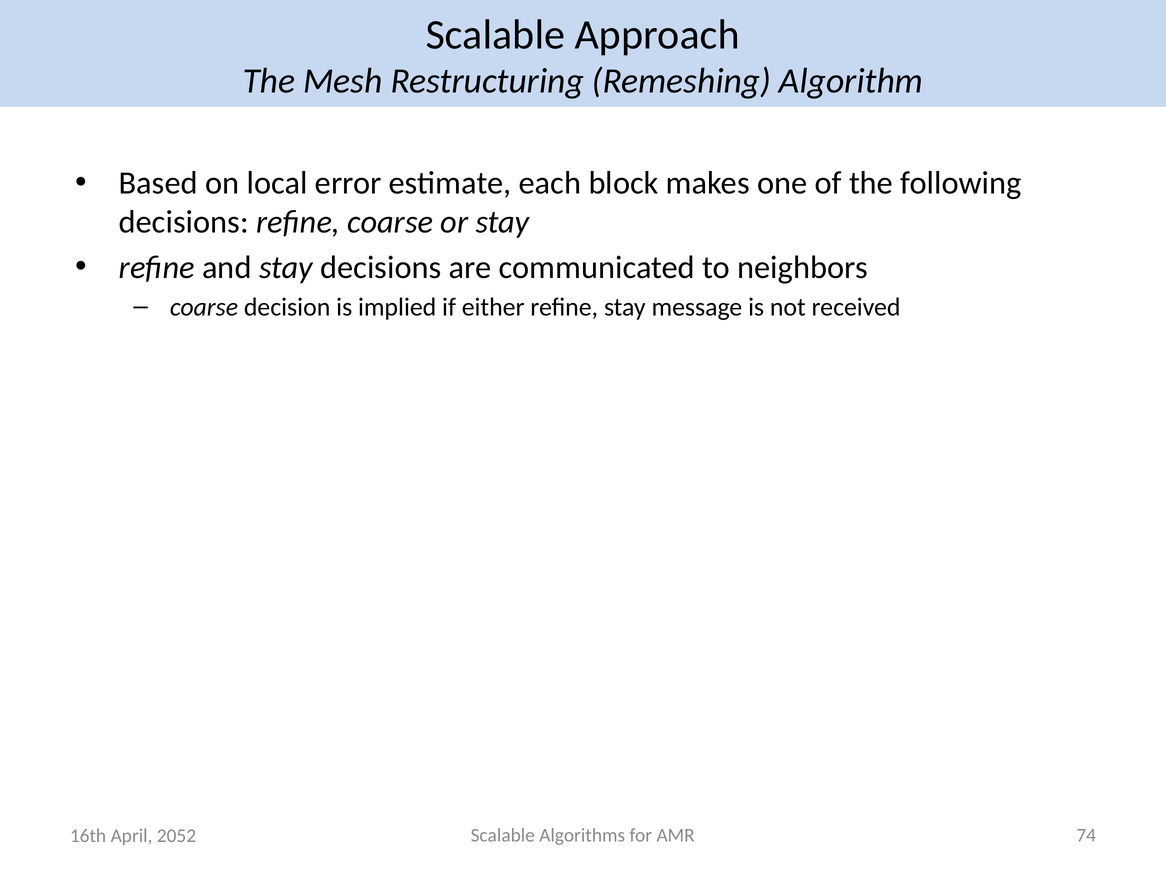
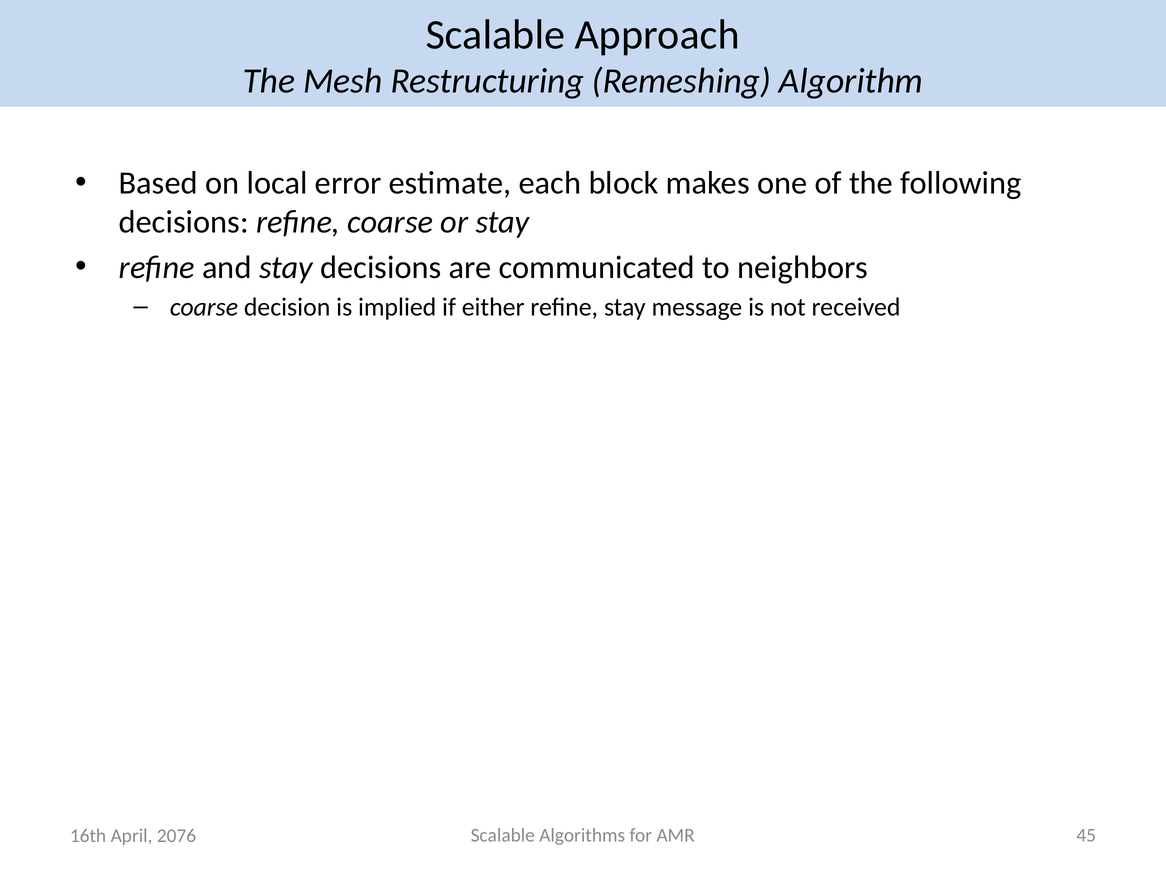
74: 74 -> 45
2052: 2052 -> 2076
